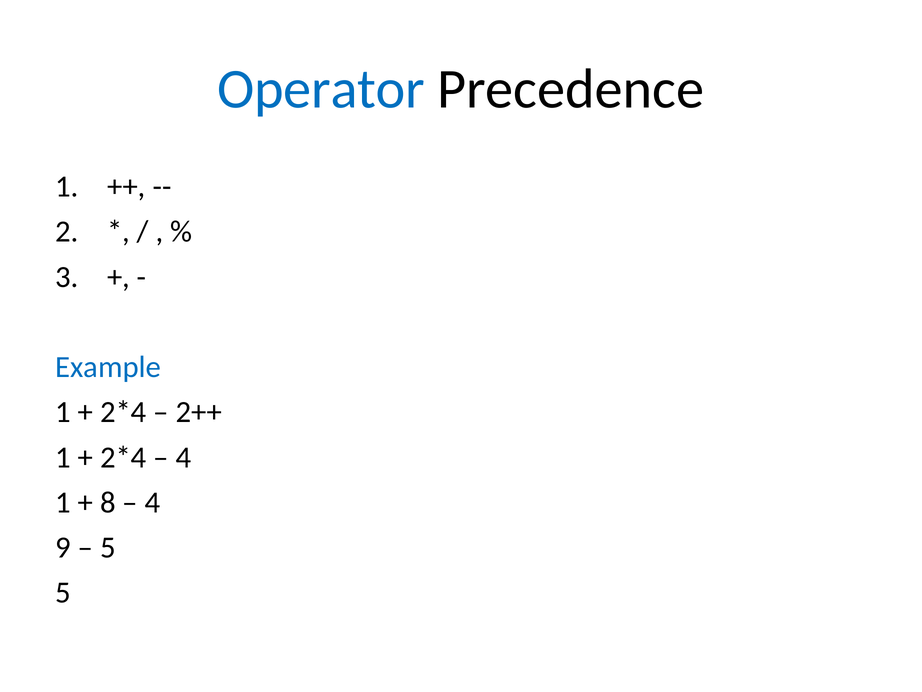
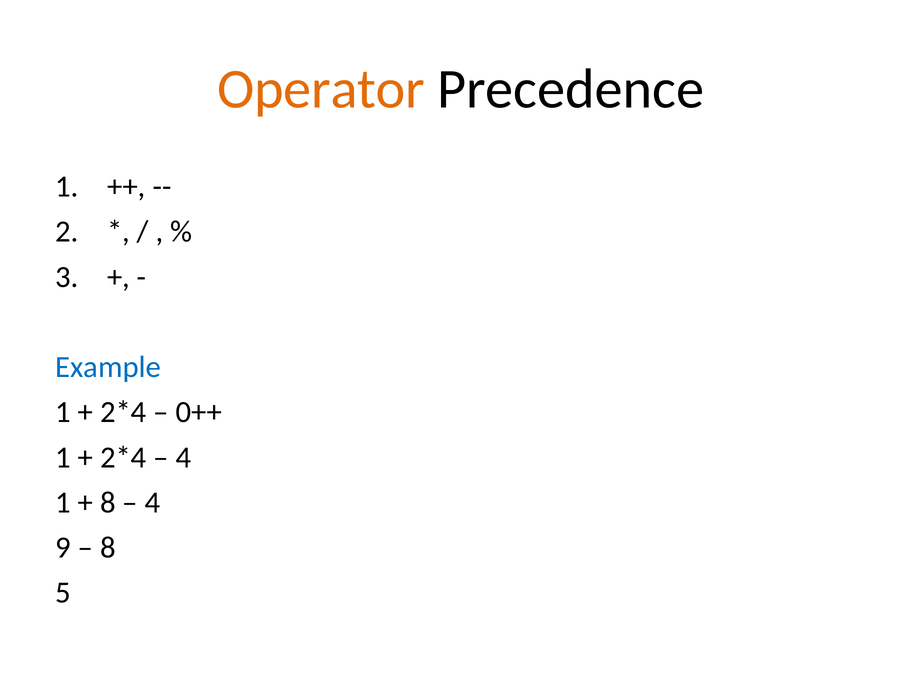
Operator colour: blue -> orange
2++: 2++ -> 0++
5 at (108, 547): 5 -> 8
